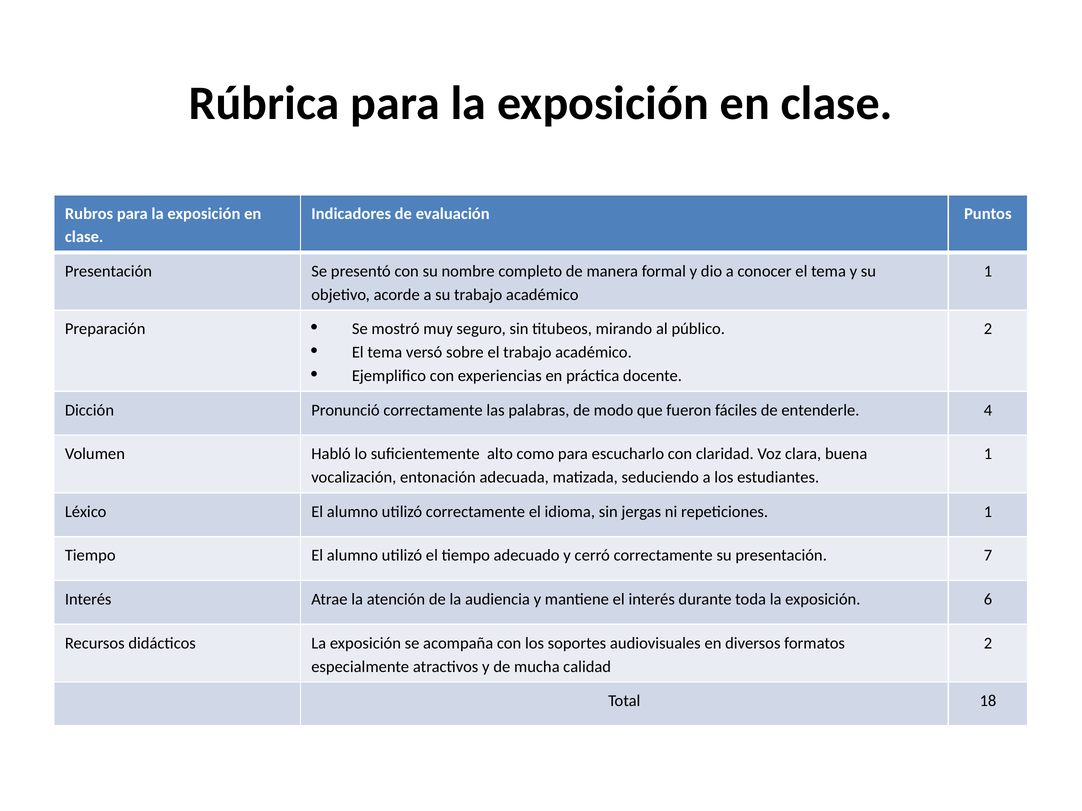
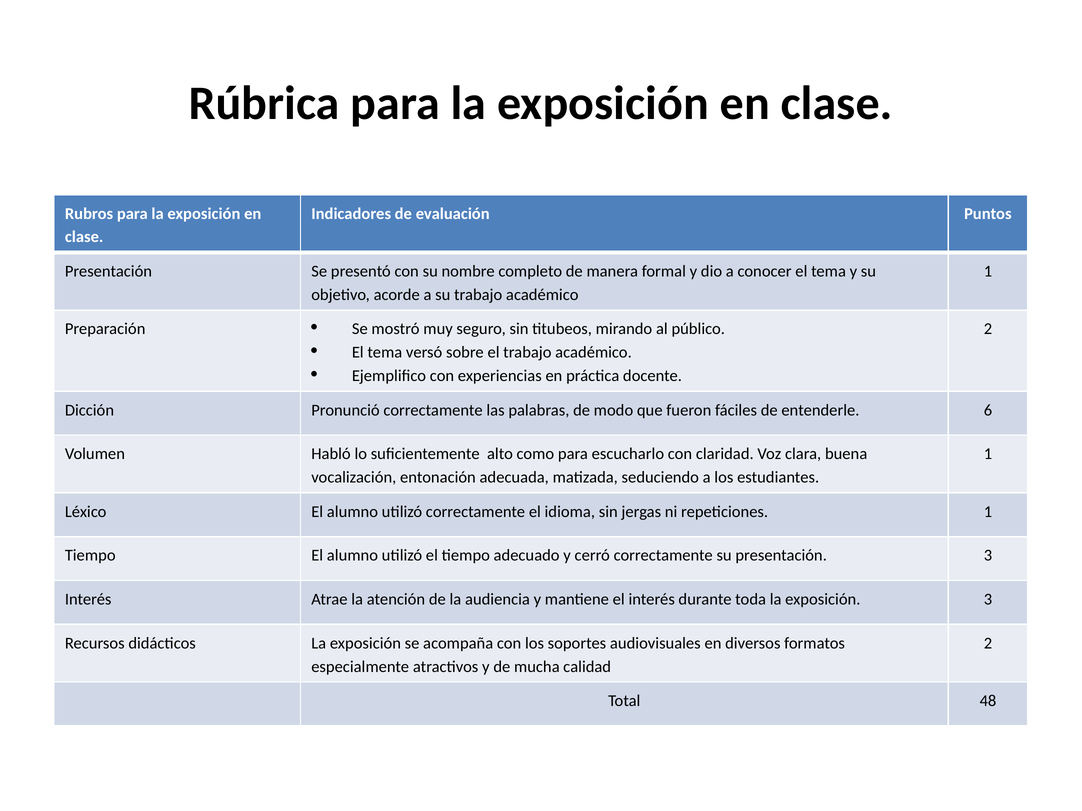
4: 4 -> 6
presentación 7: 7 -> 3
exposición 6: 6 -> 3
18: 18 -> 48
